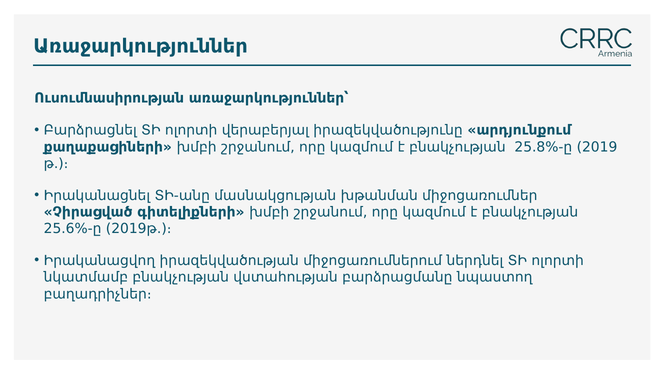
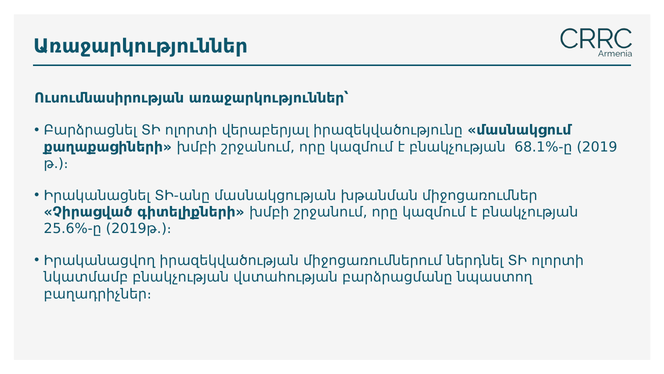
արդյունքում: արդյունքում -> մասնակցում
25.8%-ը: 25.8%-ը -> 68.1%-ը
